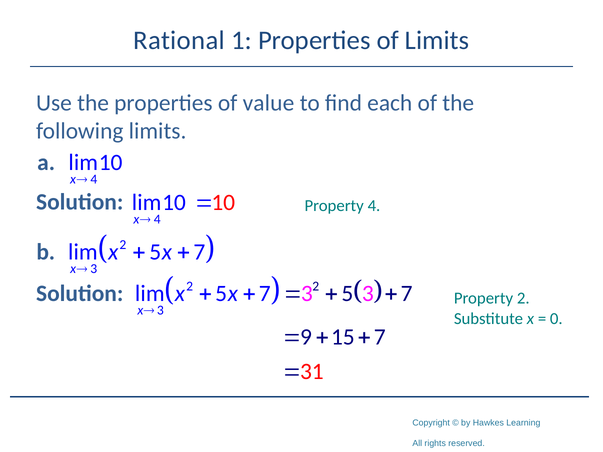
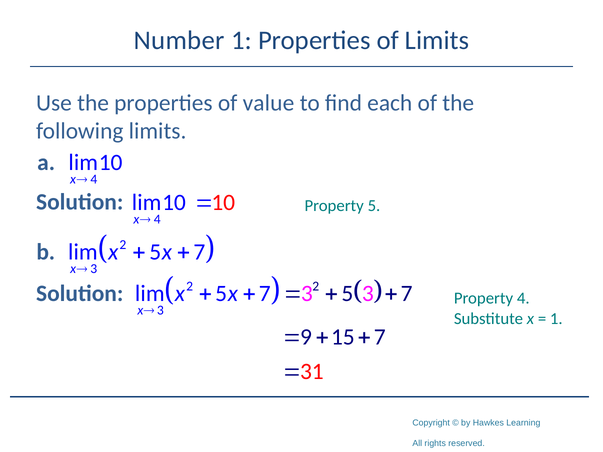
Rational: Rational -> Number
Property 4: 4 -> 5
Property 2: 2 -> 4
0 at (556, 319): 0 -> 1
